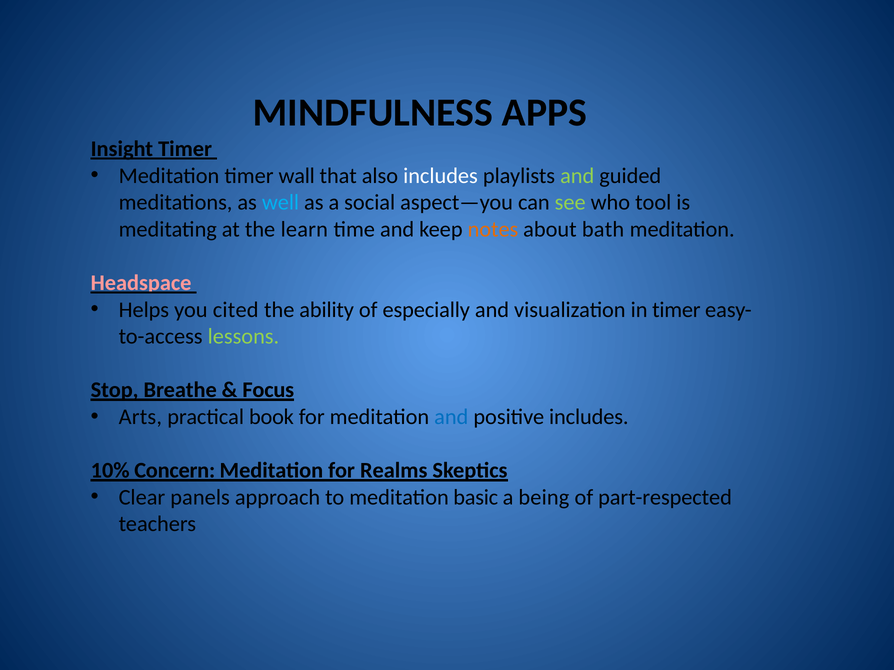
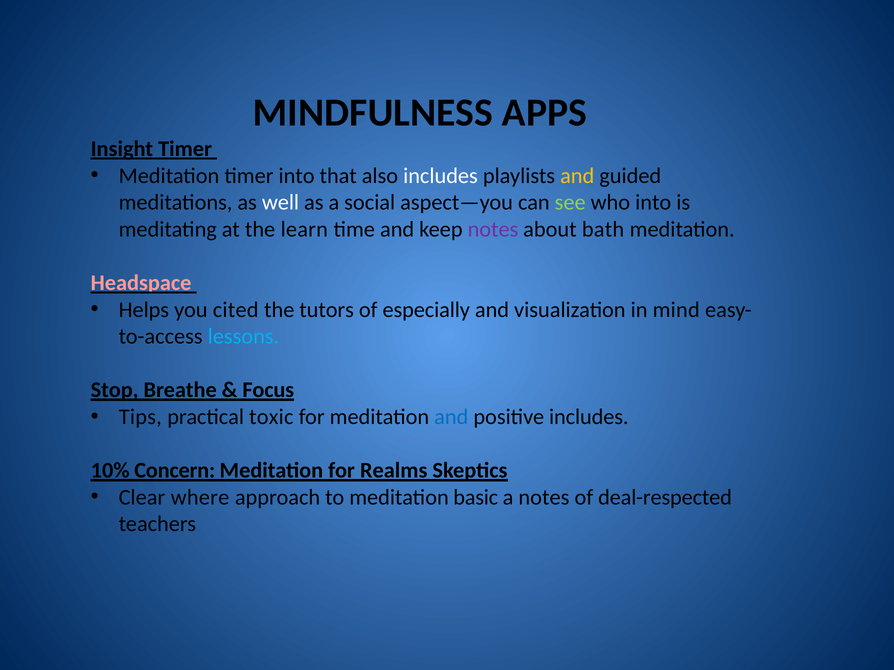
timer wall: wall -> into
and at (577, 176) colour: light green -> yellow
well colour: light blue -> white
who tool: tool -> into
notes at (493, 229) colour: orange -> purple
ability: ability -> tutors
in timer: timer -> mind
lessons colour: light green -> light blue
Arts: Arts -> Tips
book: book -> toxic
panels: panels -> where
a being: being -> notes
part-respected: part-respected -> deal-respected
